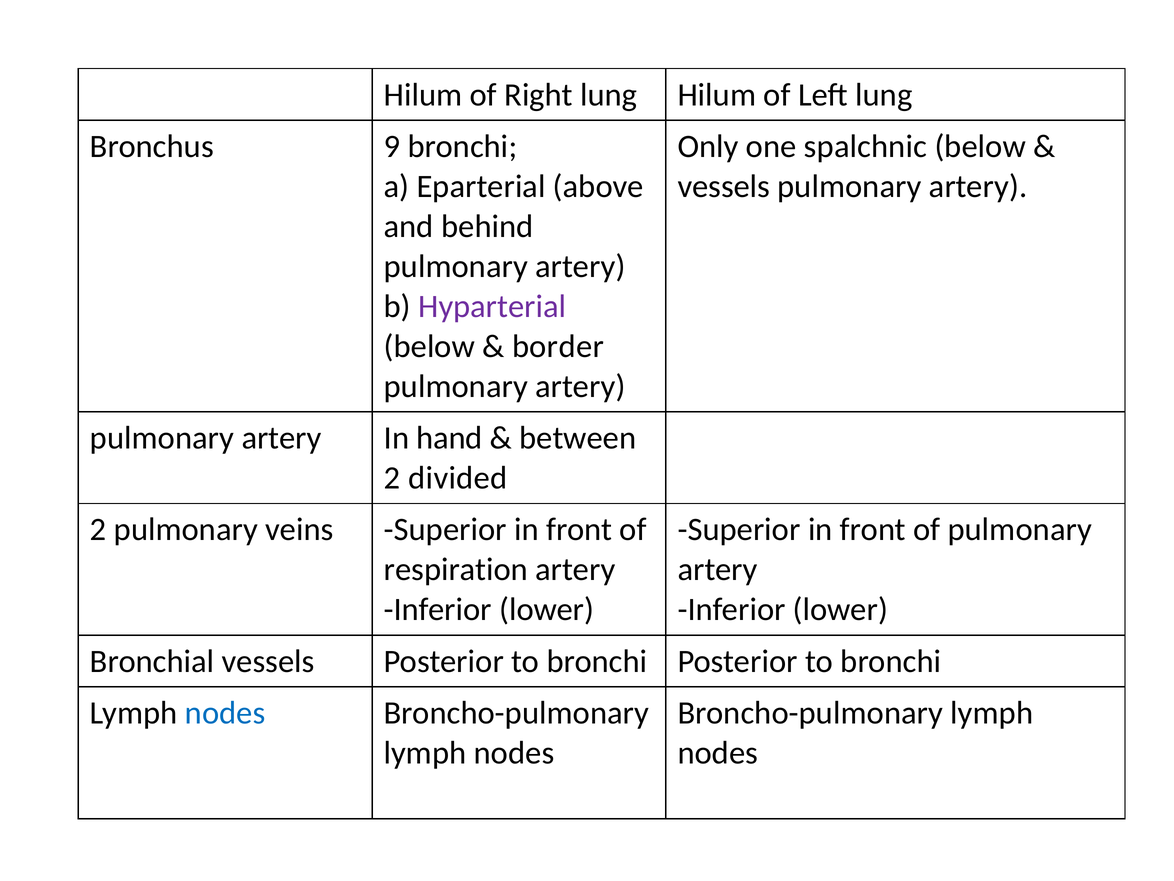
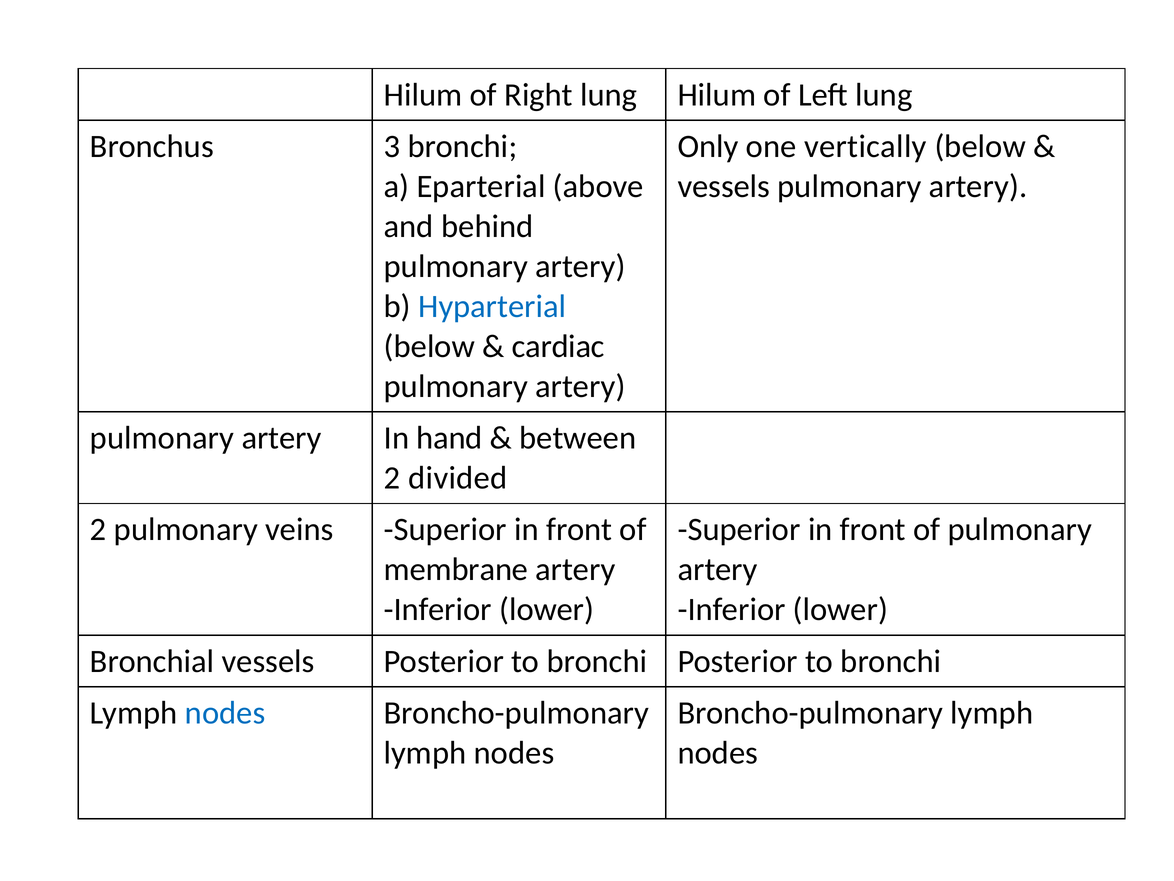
9: 9 -> 3
spalchnic: spalchnic -> vertically
Hyparterial colour: purple -> blue
border: border -> cardiac
respiration: respiration -> membrane
